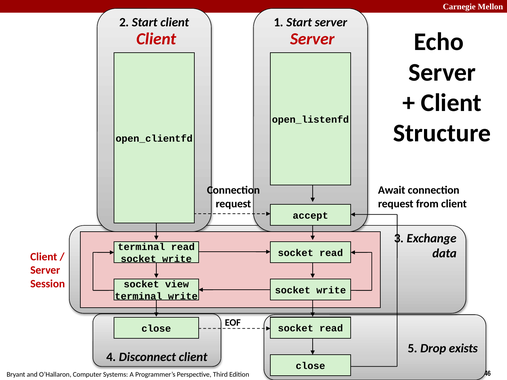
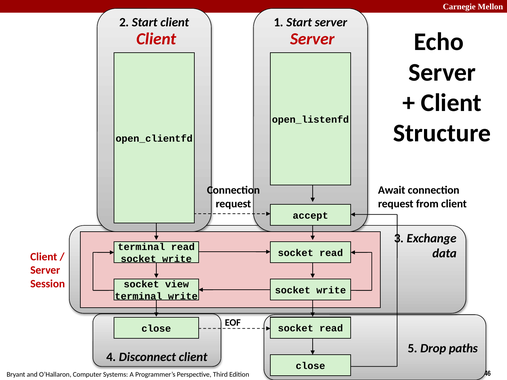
exists: exists -> paths
